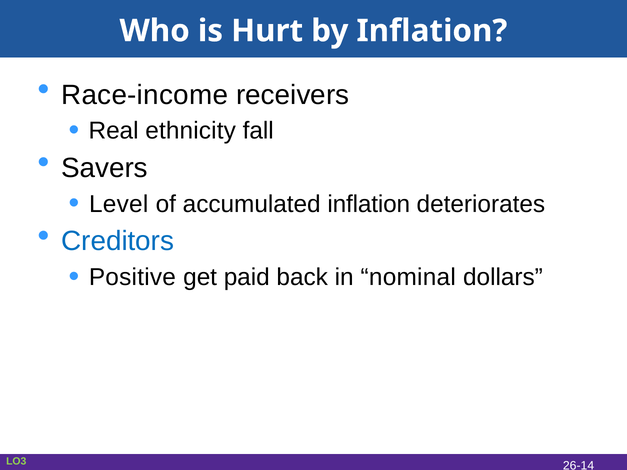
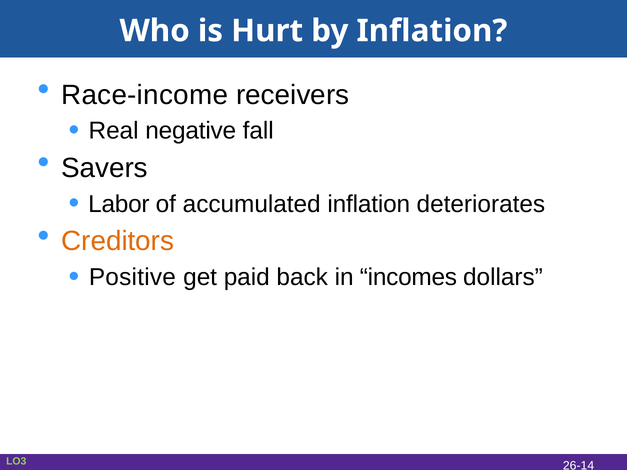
ethnicity: ethnicity -> negative
Level: Level -> Labor
Creditors colour: blue -> orange
nominal: nominal -> incomes
